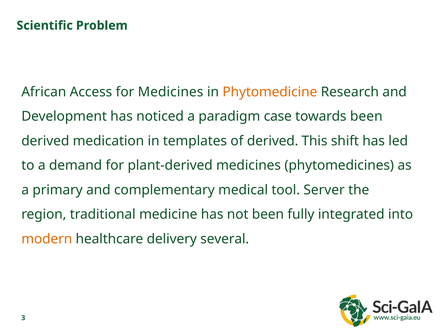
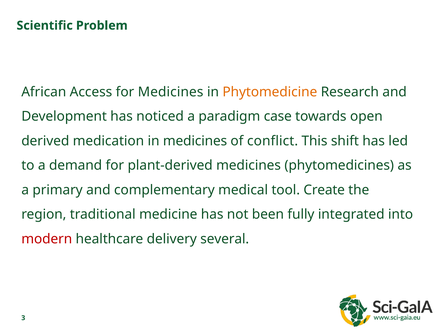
towards been: been -> open
in templates: templates -> medicines
of derived: derived -> conflict
Server: Server -> Create
modern colour: orange -> red
